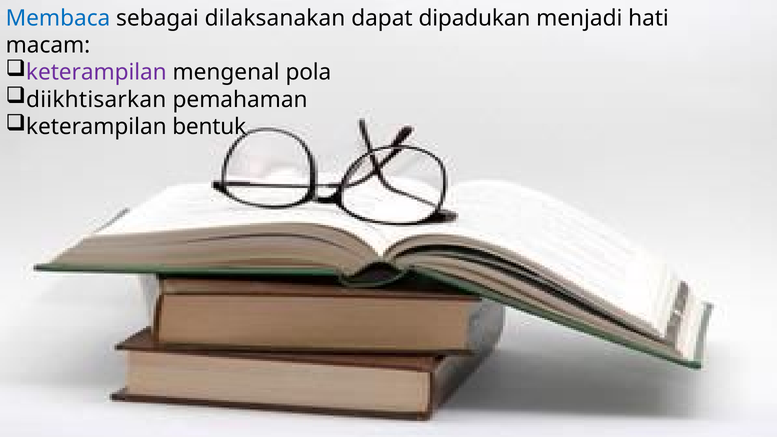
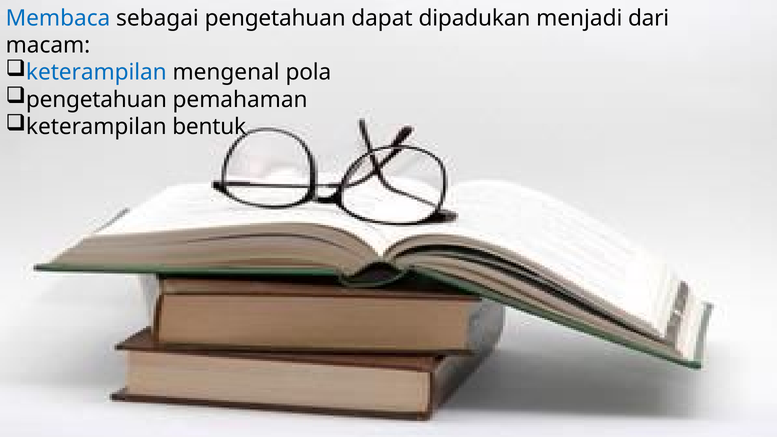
sebagai dilaksanakan: dilaksanakan -> pengetahuan
hati: hati -> dari
keterampilan at (96, 72) colour: purple -> blue
diikhtisarkan at (96, 100): diikhtisarkan -> pengetahuan
